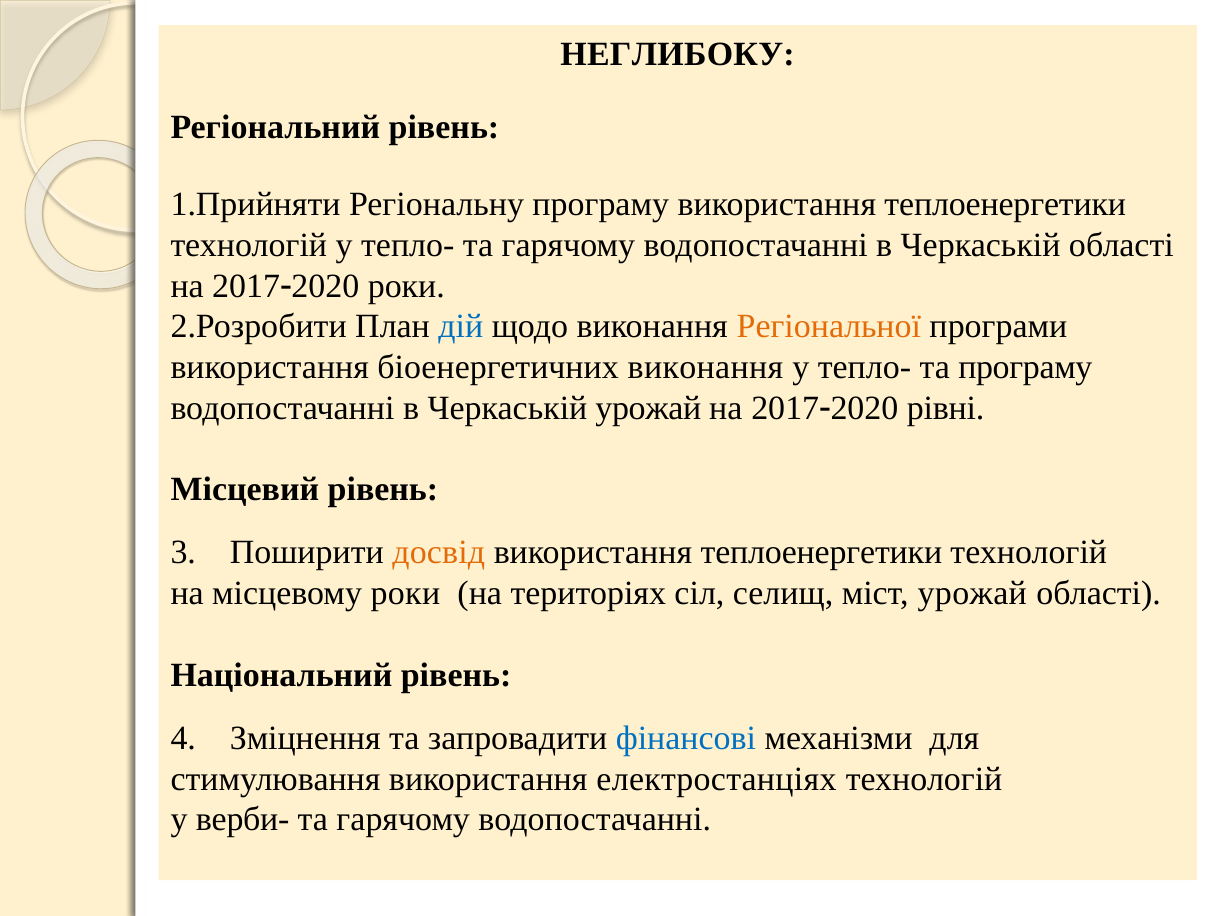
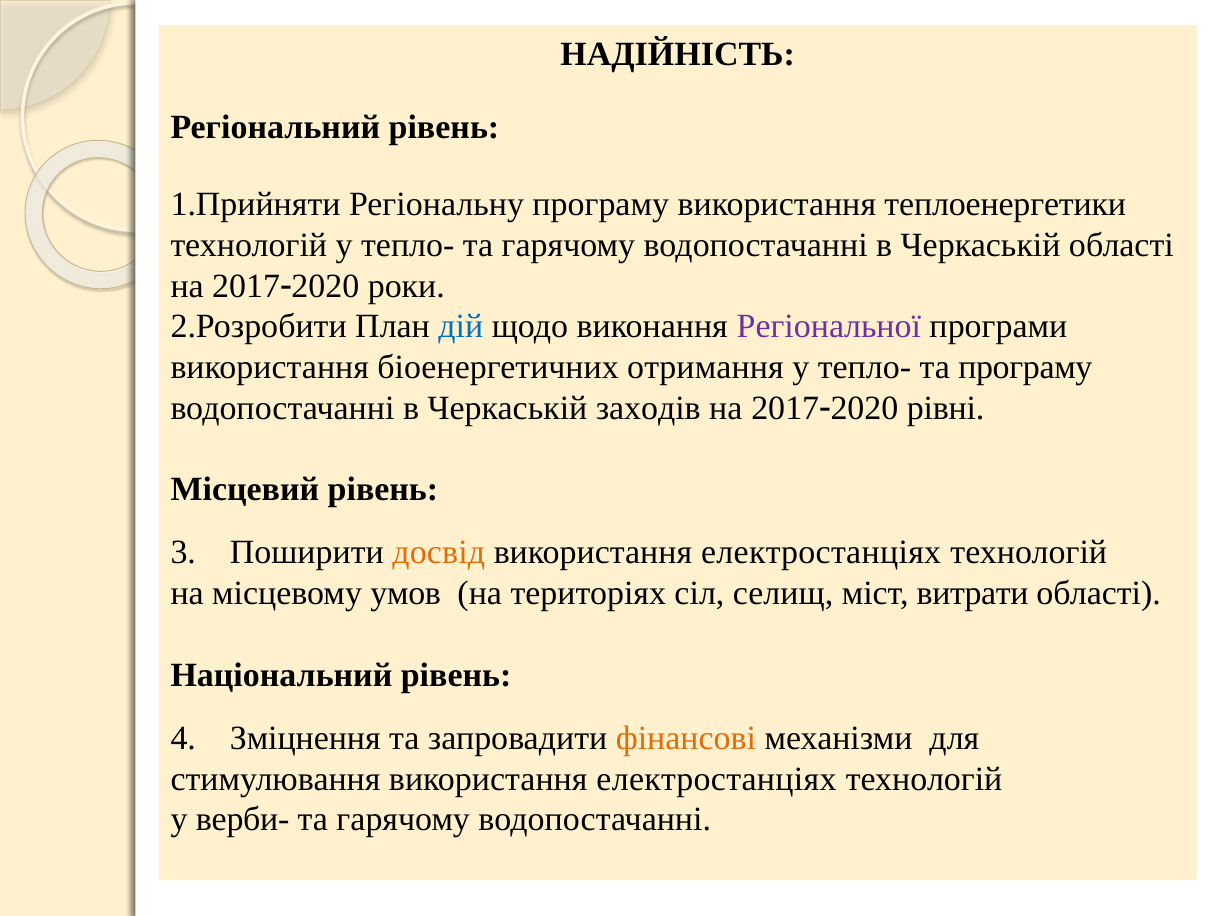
НЕГЛИБОКУ: НЕГЛИБОКУ -> НАДІЙНІСТЬ
Регіональної colour: orange -> purple
біоенергетичних виконання: виконання -> отримання
Черкаській урожай: урожай -> заходів
теплоенергетики at (821, 553): теплоенергетики -> електростанціях
місцевому роки: роки -> умов
міст урожай: урожай -> витрати
фінансові colour: blue -> orange
